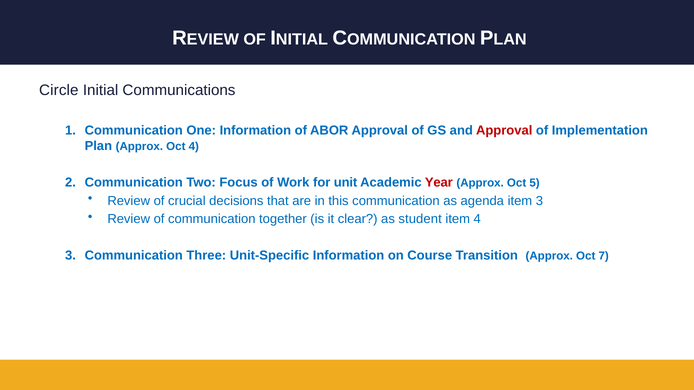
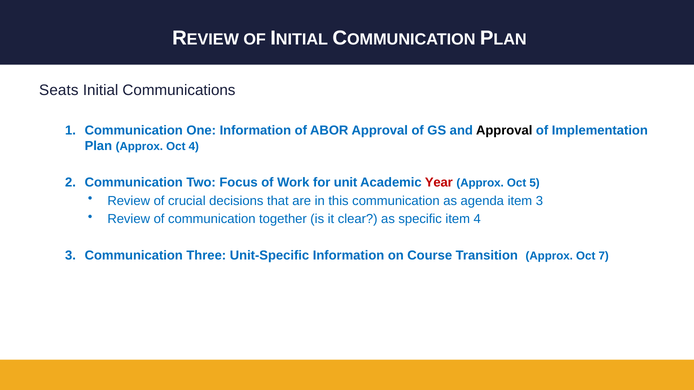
Circle: Circle -> Seats
Approval at (504, 131) colour: red -> black
student: student -> specific
